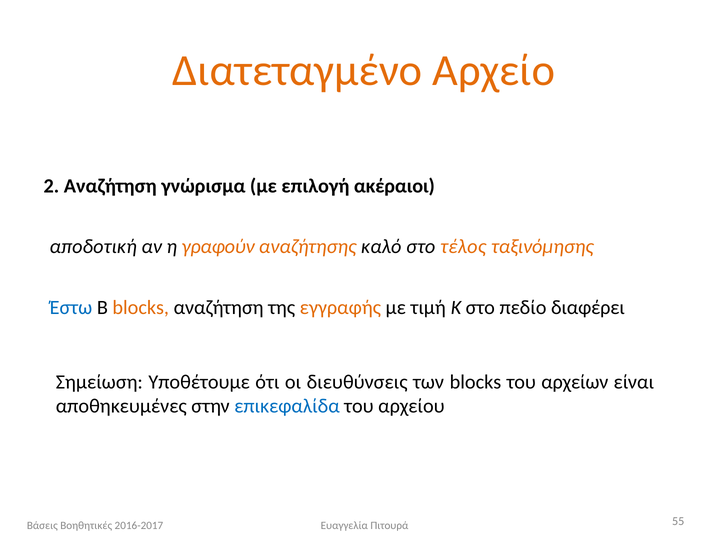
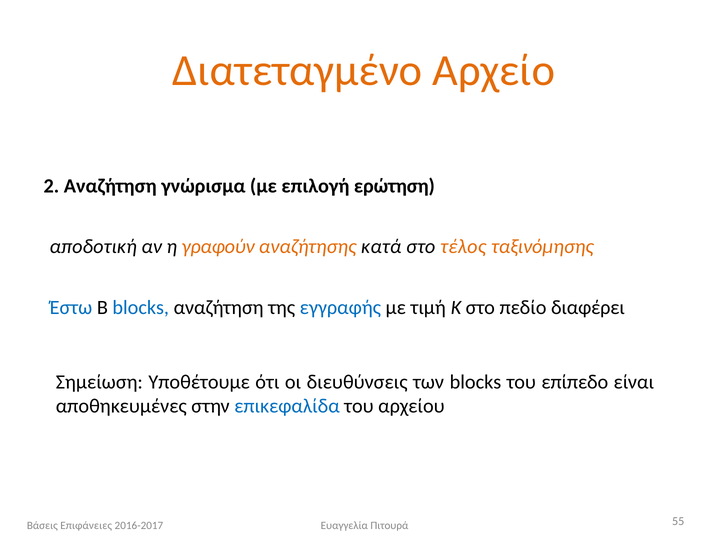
ακέραιοι: ακέραιοι -> ερώτηση
καλό: καλό -> κατά
blocks at (141, 307) colour: orange -> blue
εγγραφής colour: orange -> blue
αρχείων: αρχείων -> επίπεδο
Βοηθητικές: Βοηθητικές -> Επιφάνειες
